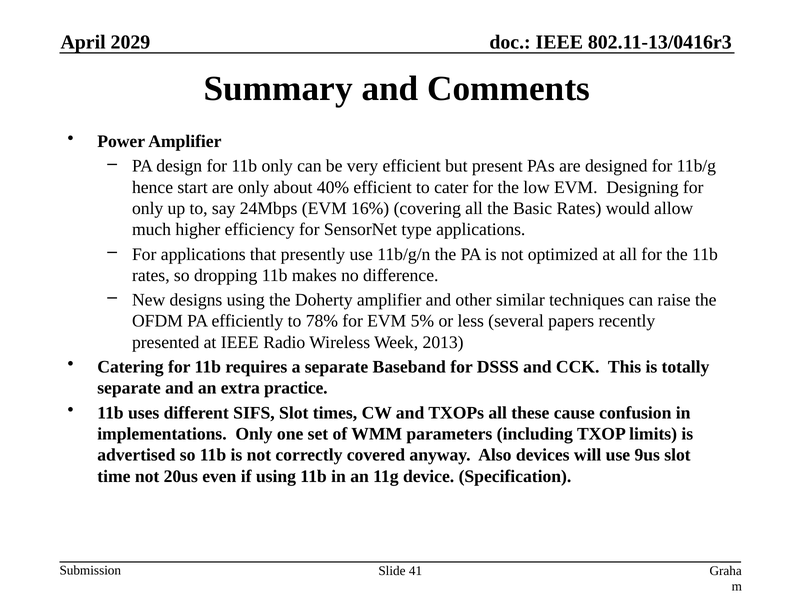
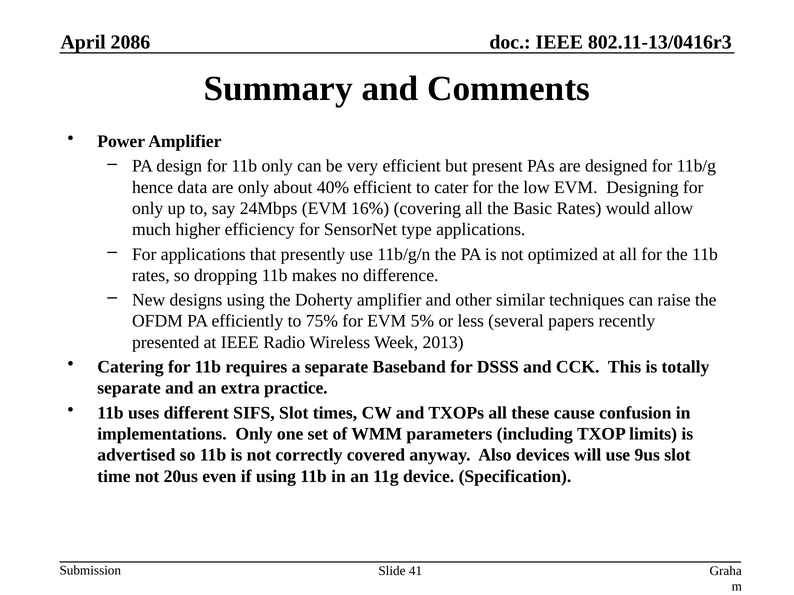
2029: 2029 -> 2086
start: start -> data
78%: 78% -> 75%
